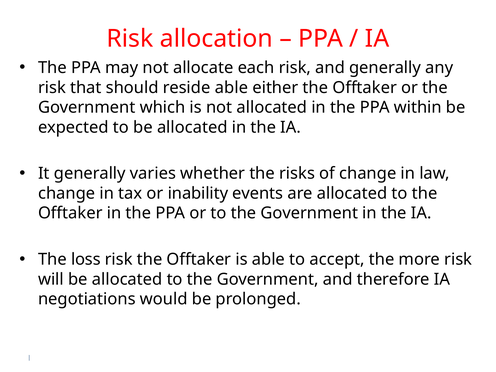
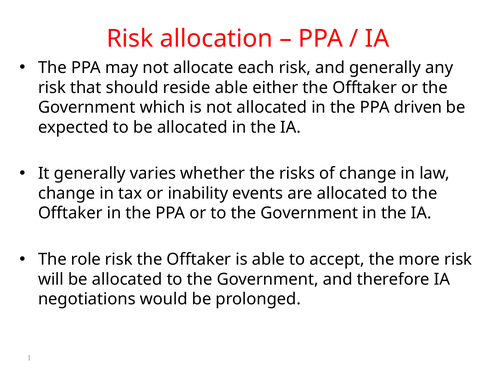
within: within -> driven
loss: loss -> role
